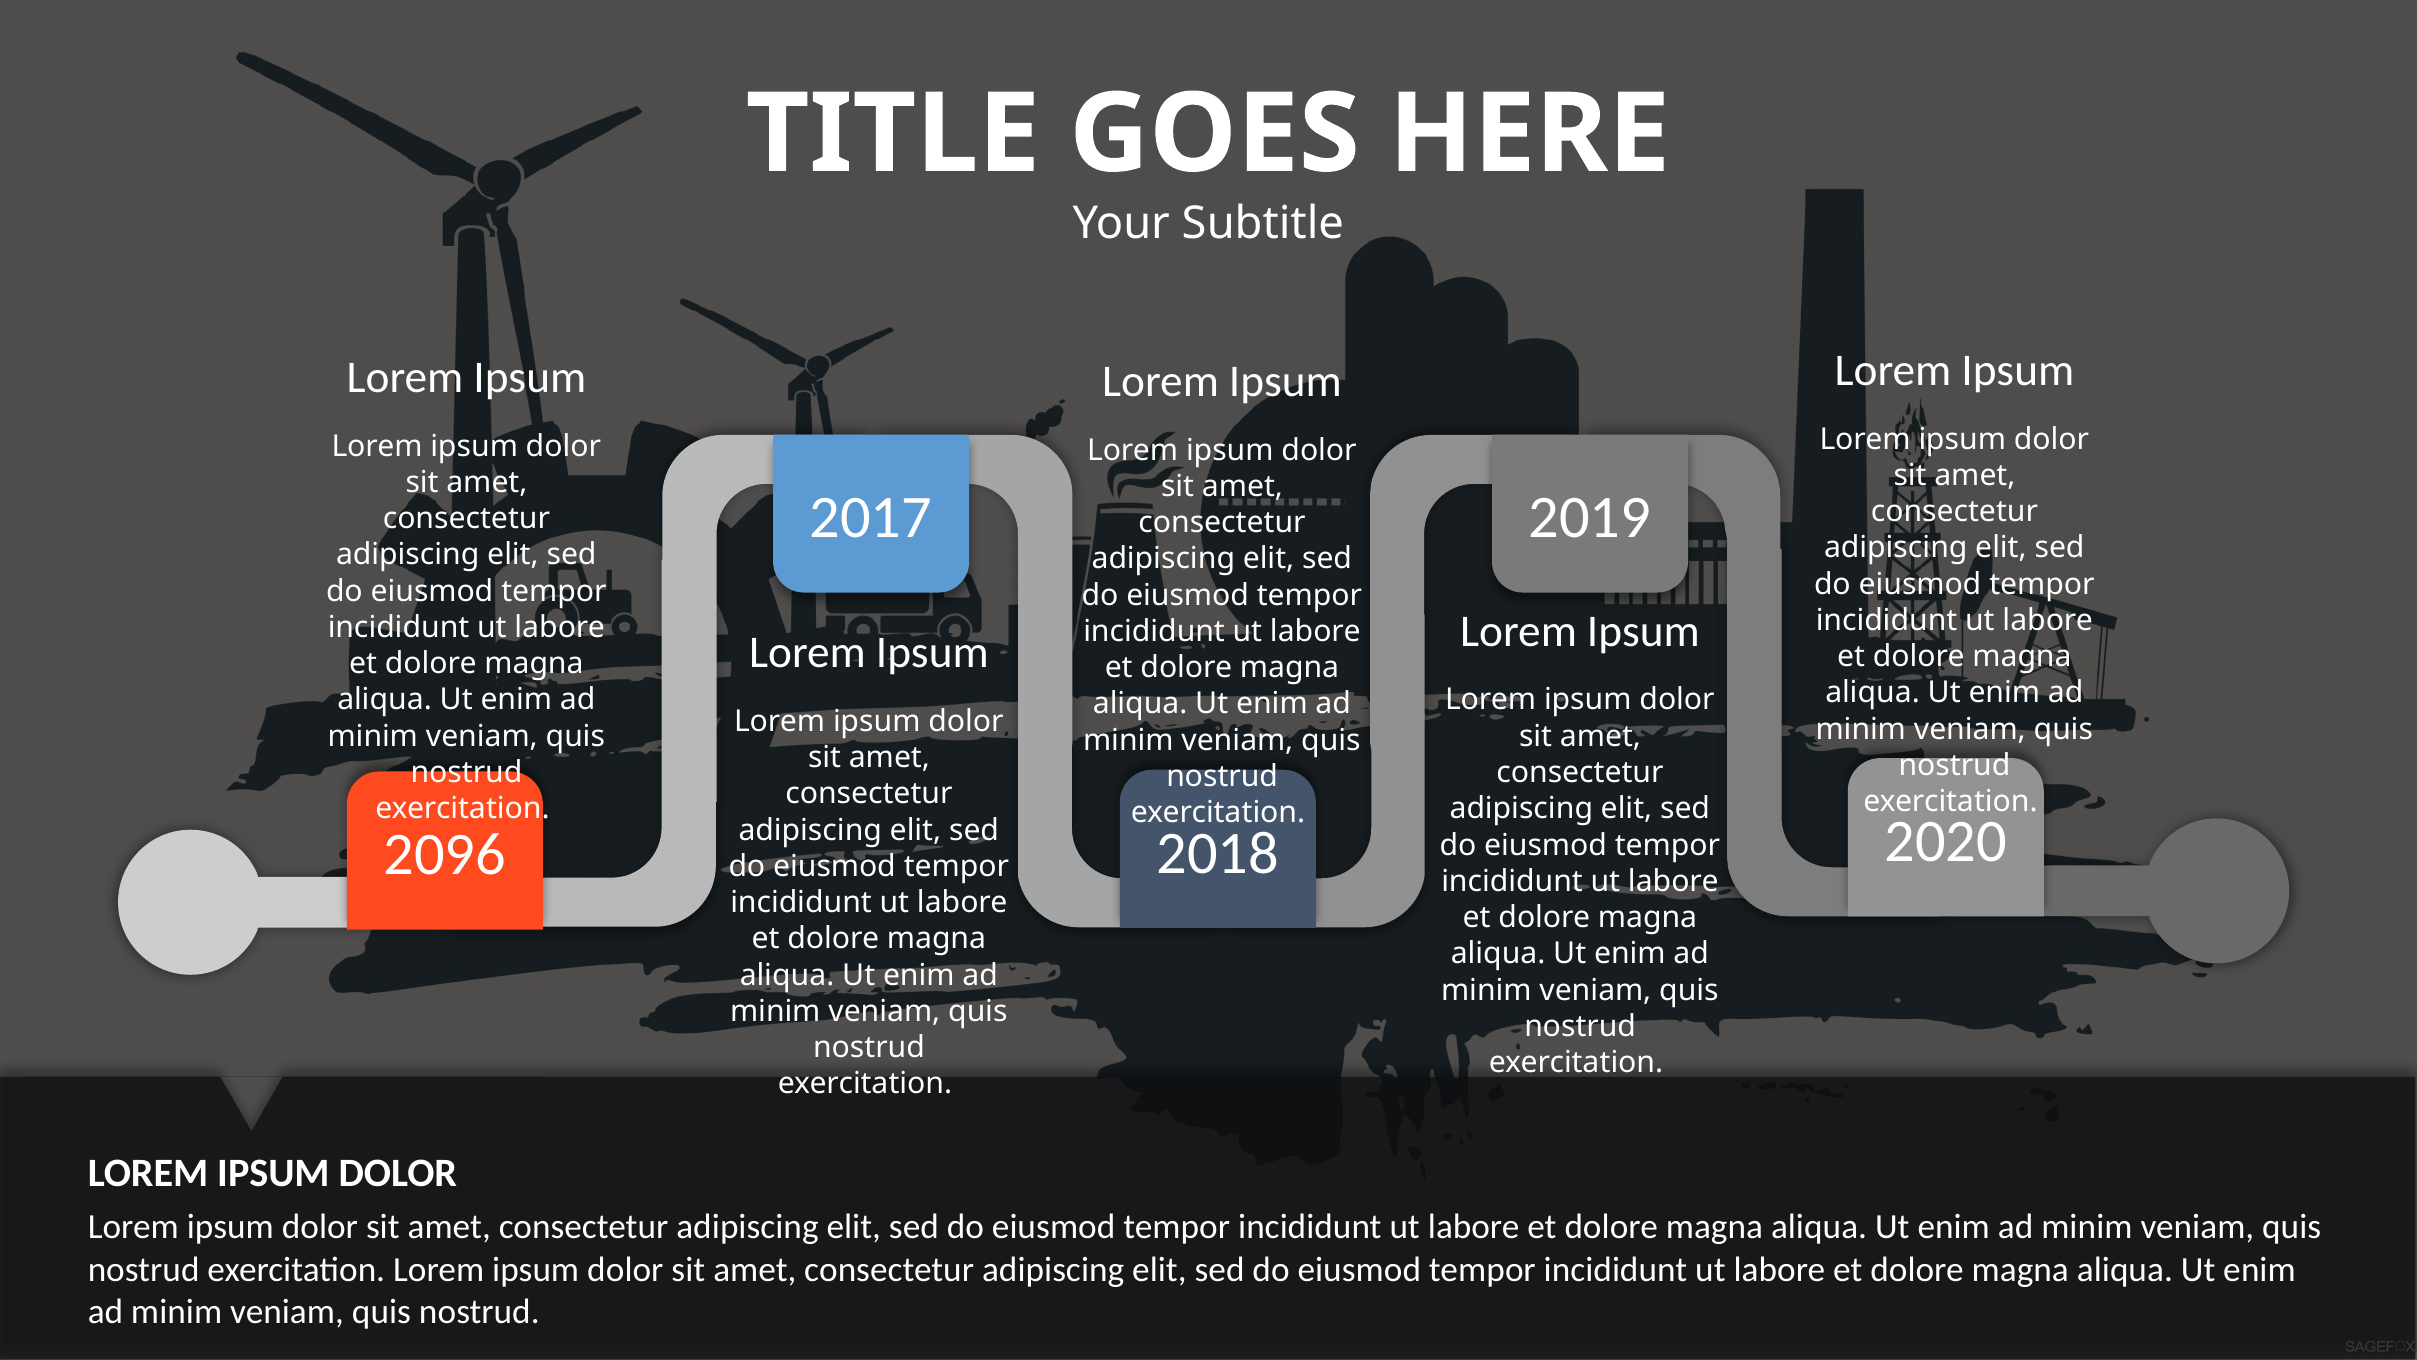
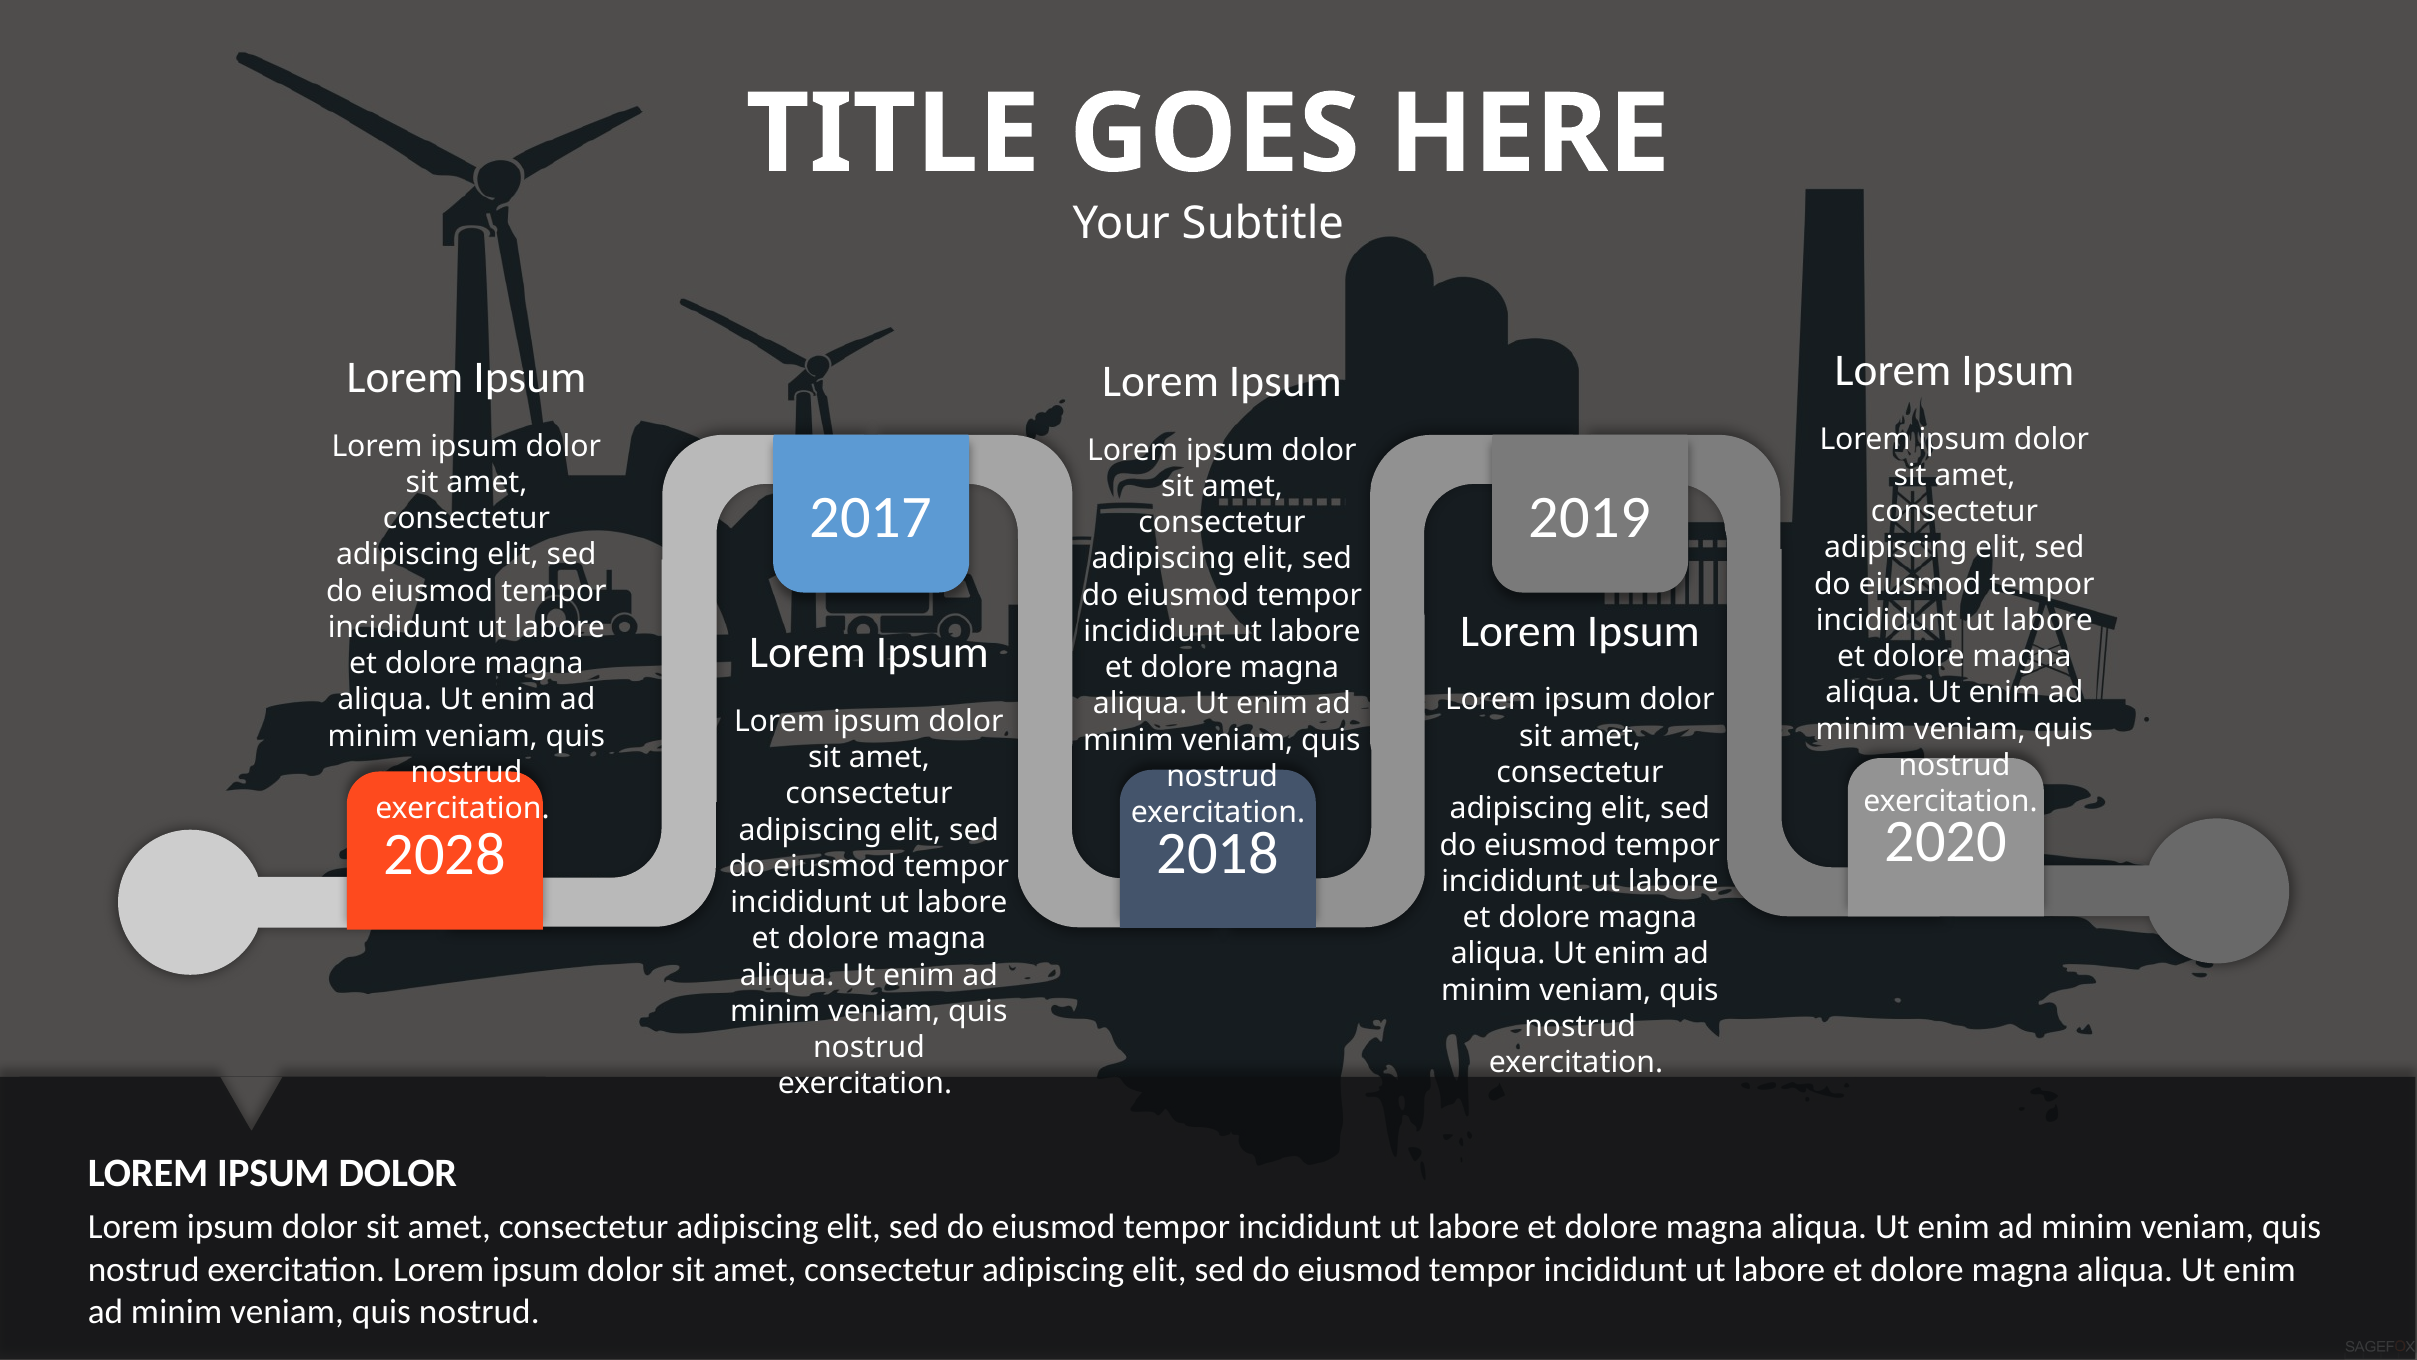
2096: 2096 -> 2028
